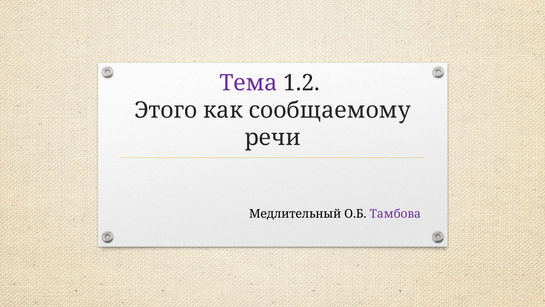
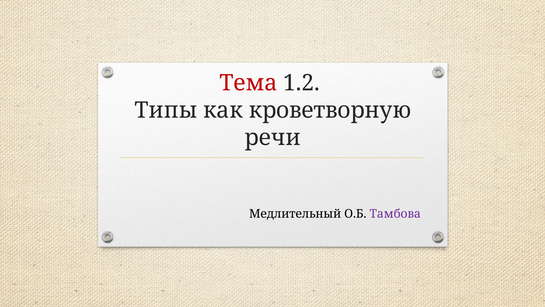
Тема colour: purple -> red
Этого: Этого -> Типы
сообщаемому: сообщаемому -> кроветворную
